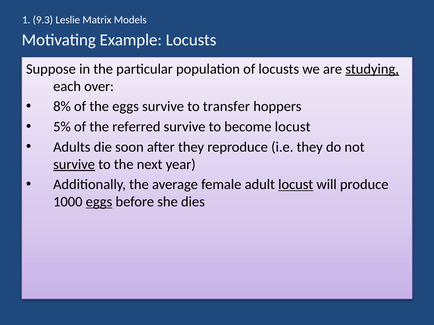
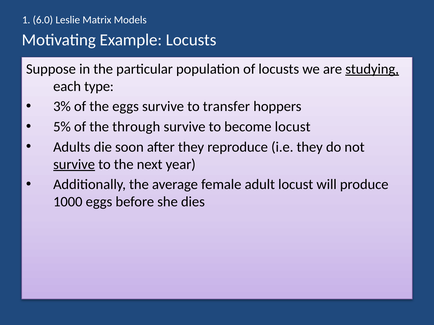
9.3: 9.3 -> 6.0
over: over -> type
8%: 8% -> 3%
referred: referred -> through
locust at (296, 185) underline: present -> none
eggs at (99, 202) underline: present -> none
